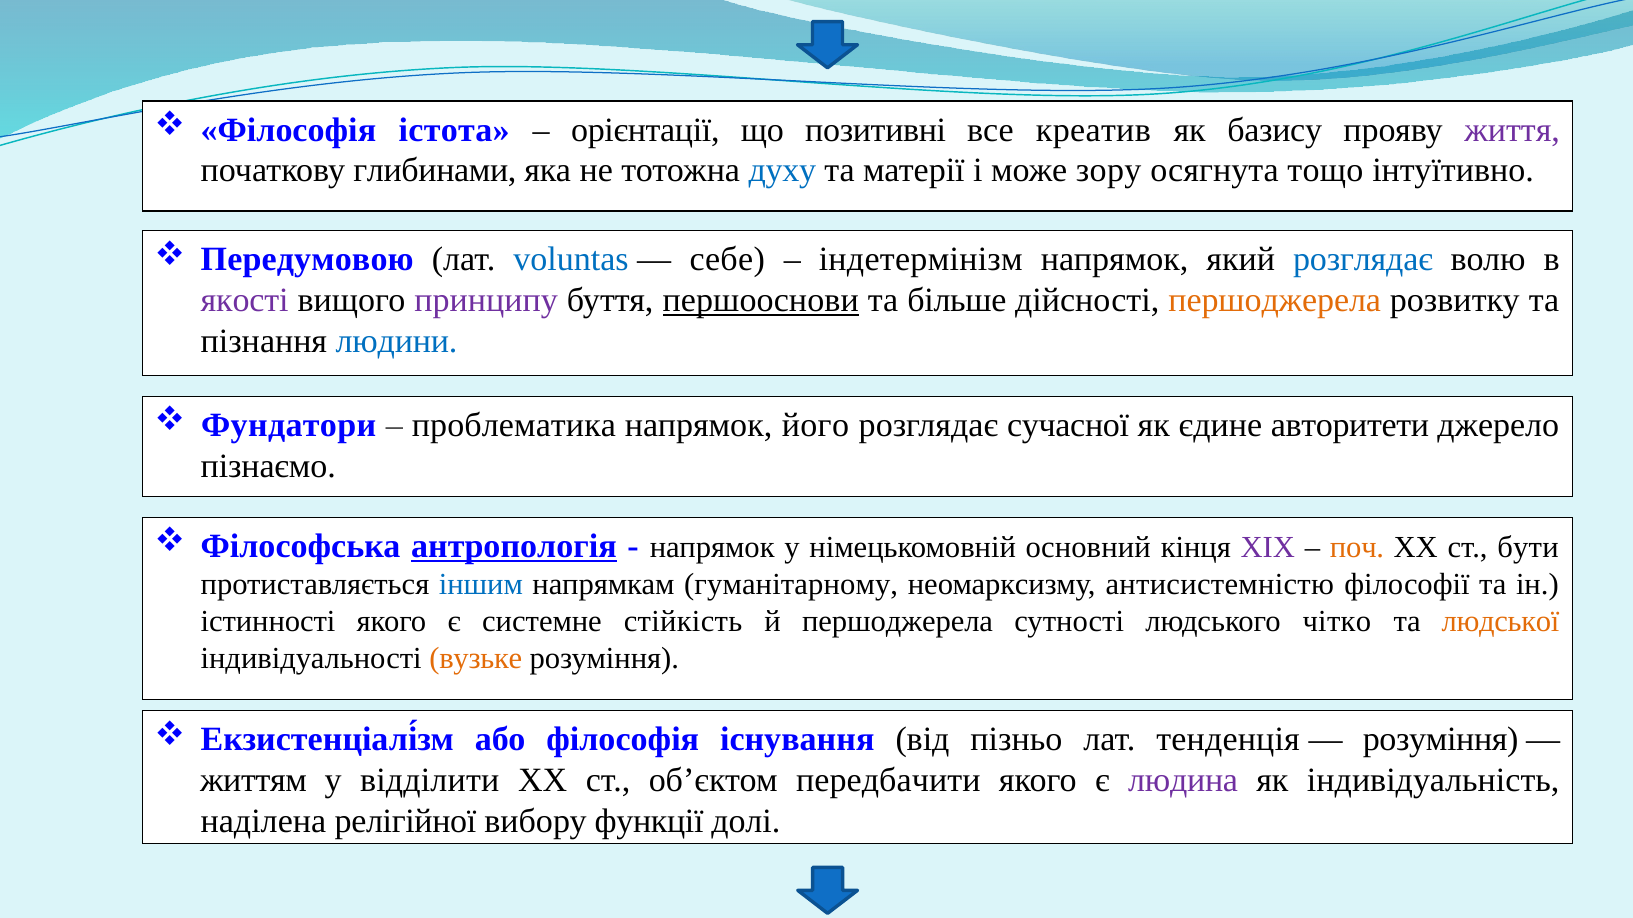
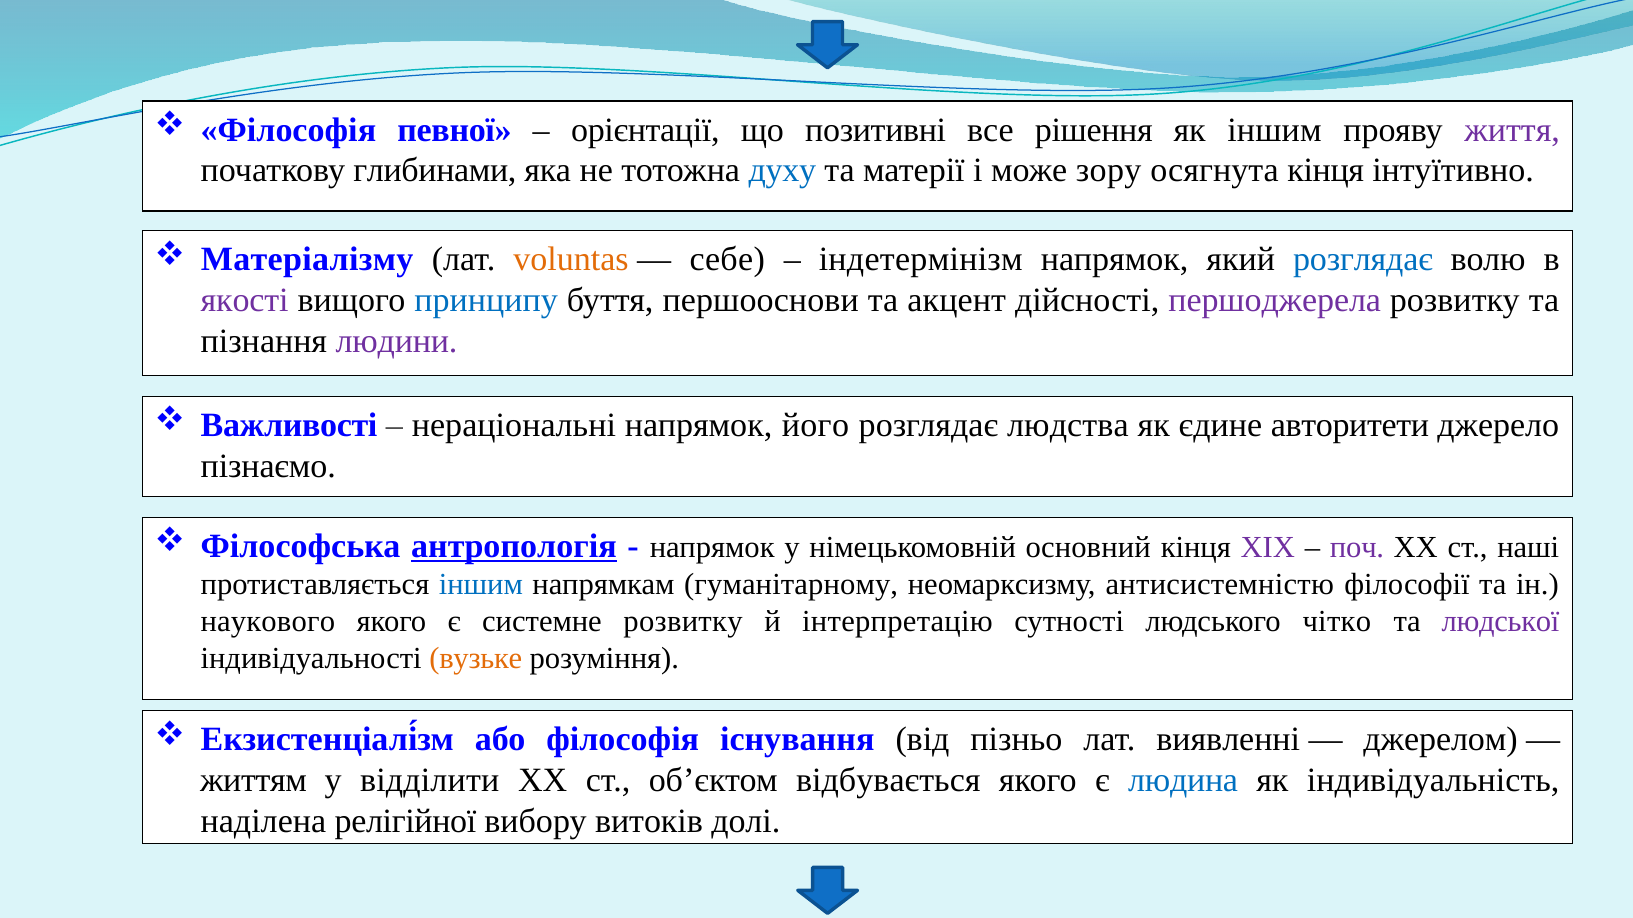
істота: істота -> певної
креатив: креатив -> рішення
як базису: базису -> іншим
осягнута тощо: тощо -> кінця
Передумовою: Передумовою -> Матеріалізму
voluntas colour: blue -> orange
принципу colour: purple -> blue
першооснови underline: present -> none
більше: більше -> акцент
першоджерела at (1275, 301) colour: orange -> purple
людини colour: blue -> purple
Фундатори: Фундатори -> Важливості
проблематика: проблематика -> нераціональні
сучасної: сучасної -> людства
поч colour: orange -> purple
бути: бути -> наші
істинності: істинності -> наукового
системне стійкість: стійкість -> розвитку
й першоджерела: першоджерела -> інтерпретацію
людської colour: orange -> purple
тенденція: тенденція -> виявленні
розуміння at (1441, 740): розуміння -> джерелом
передбачити: передбачити -> відбувається
людина colour: purple -> blue
функції: функції -> витоків
